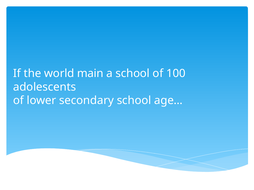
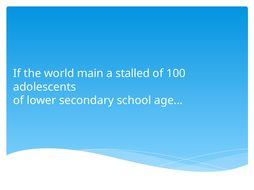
a school: school -> stalled
